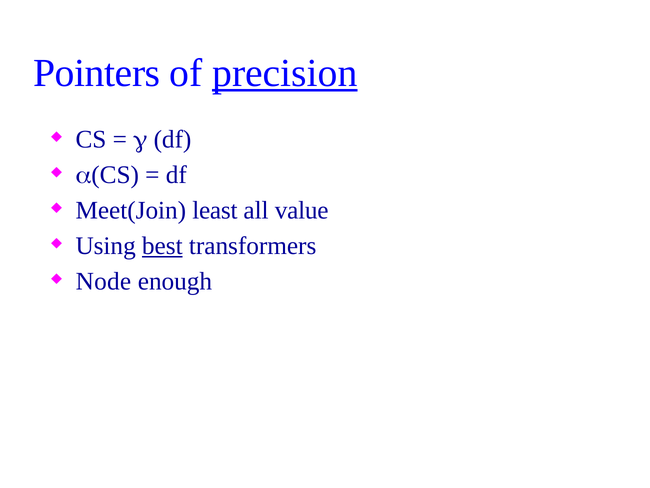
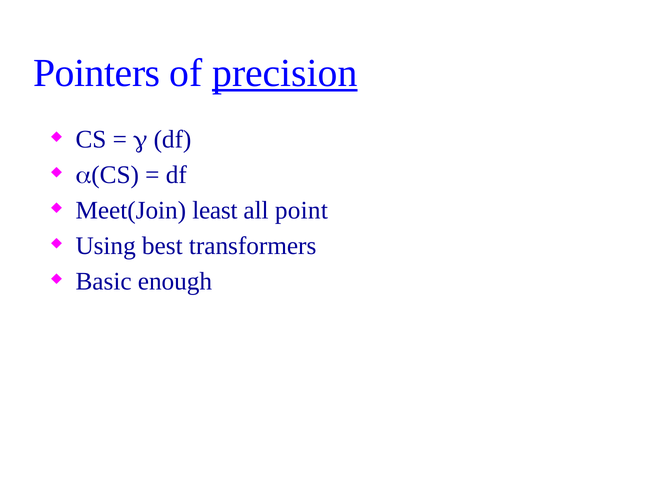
value: value -> point
best underline: present -> none
Node: Node -> Basic
